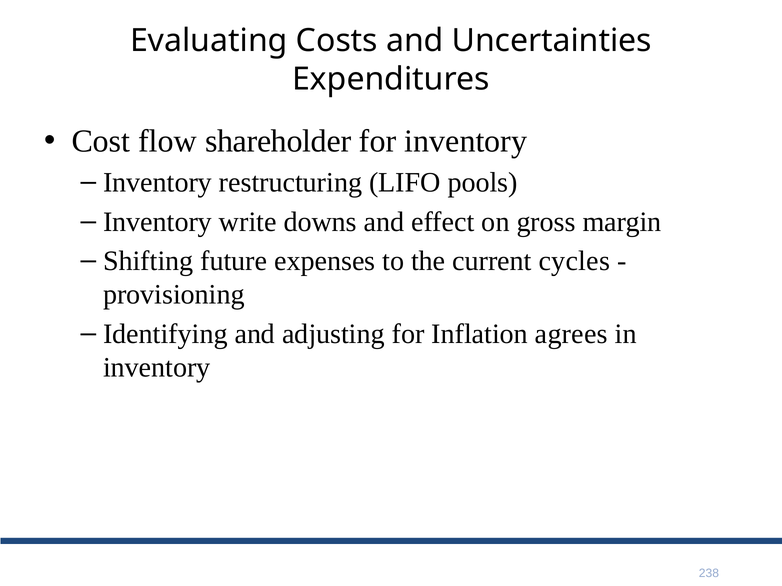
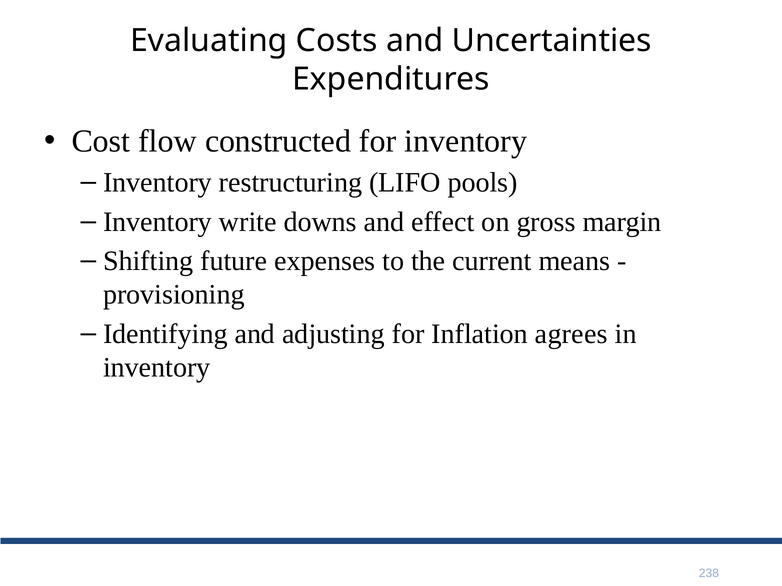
shareholder: shareholder -> constructed
cycles: cycles -> means
